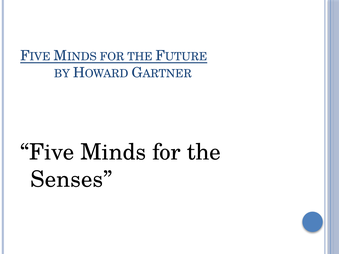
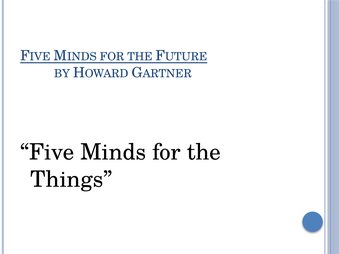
Senses: Senses -> Things
